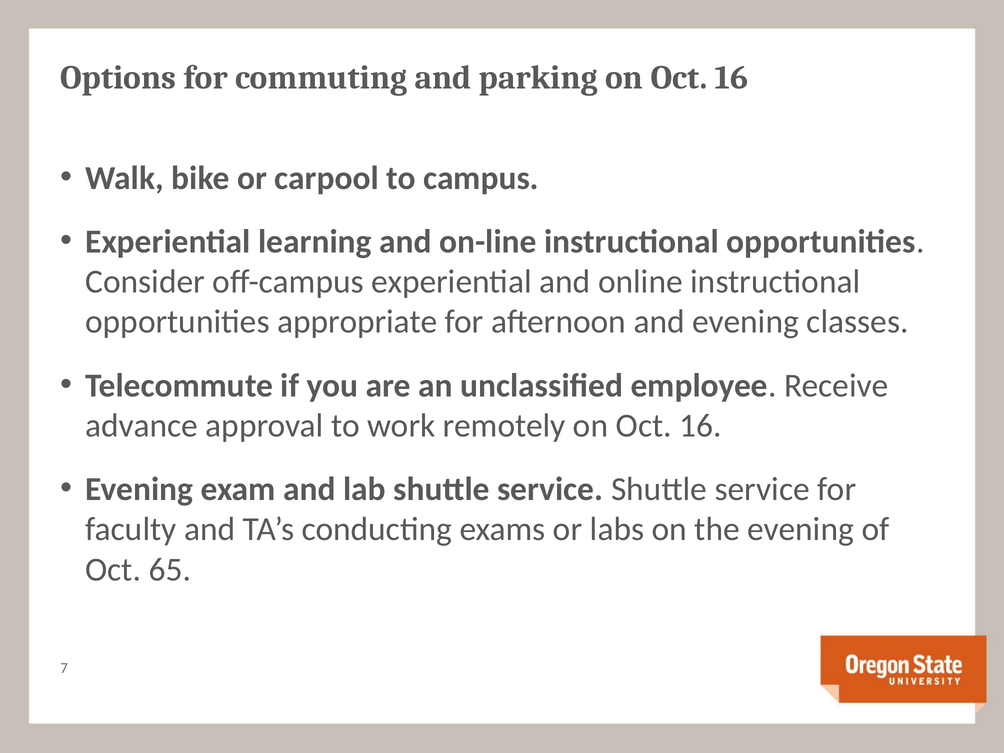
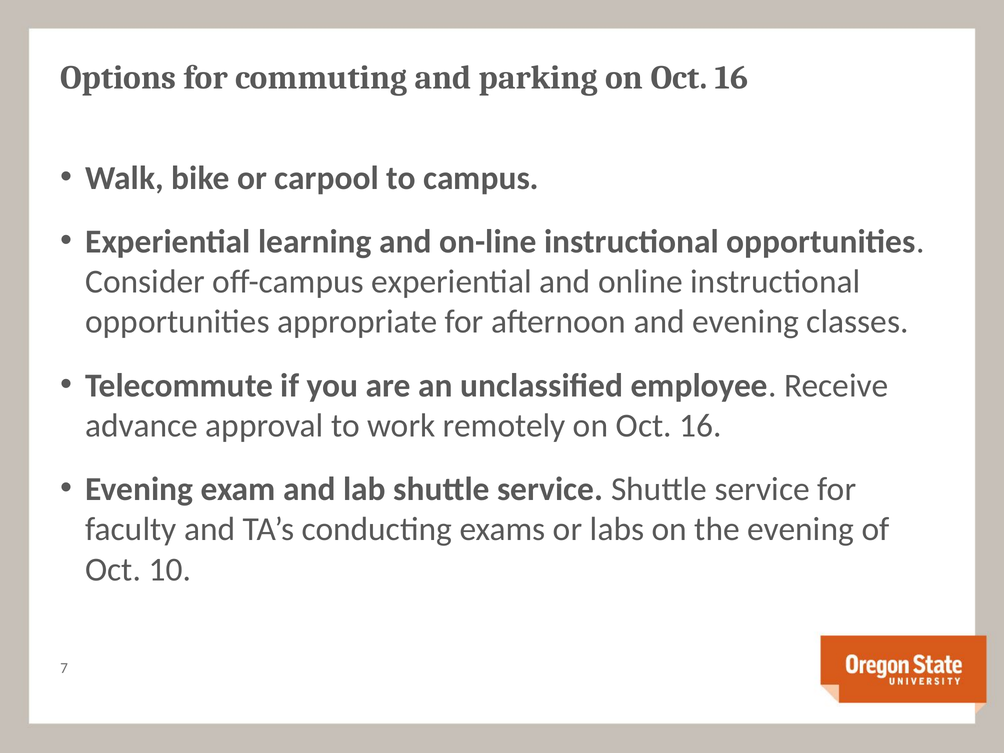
65: 65 -> 10
